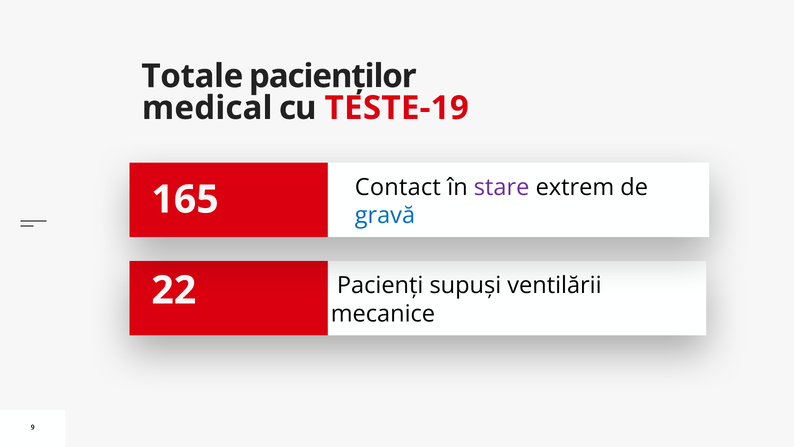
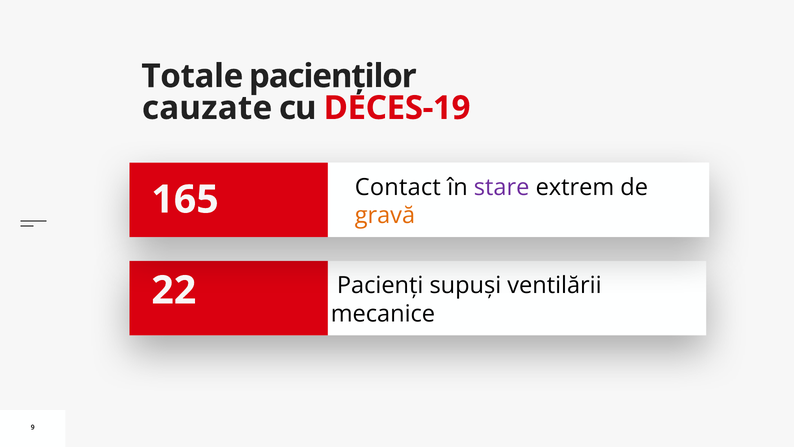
medical: medical -> cauzate
TESTE-19: TESTE-19 -> DECES-19
gravă colour: blue -> orange
